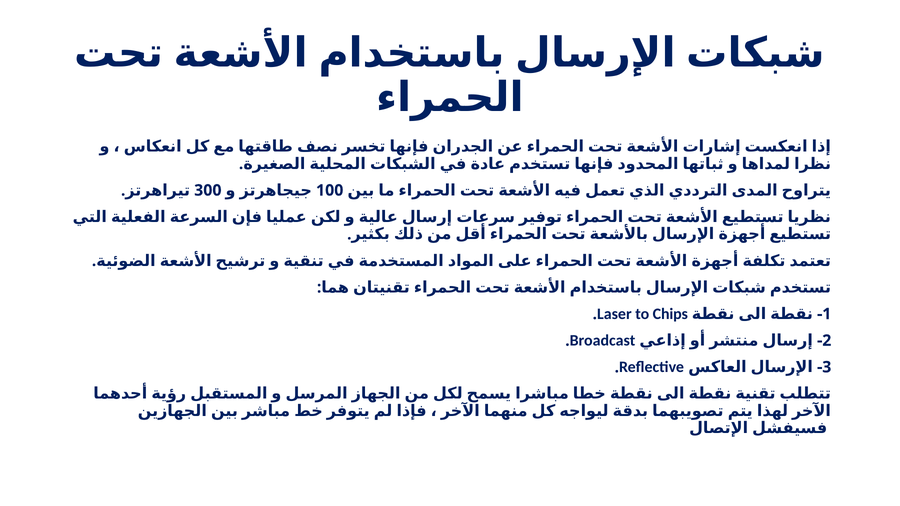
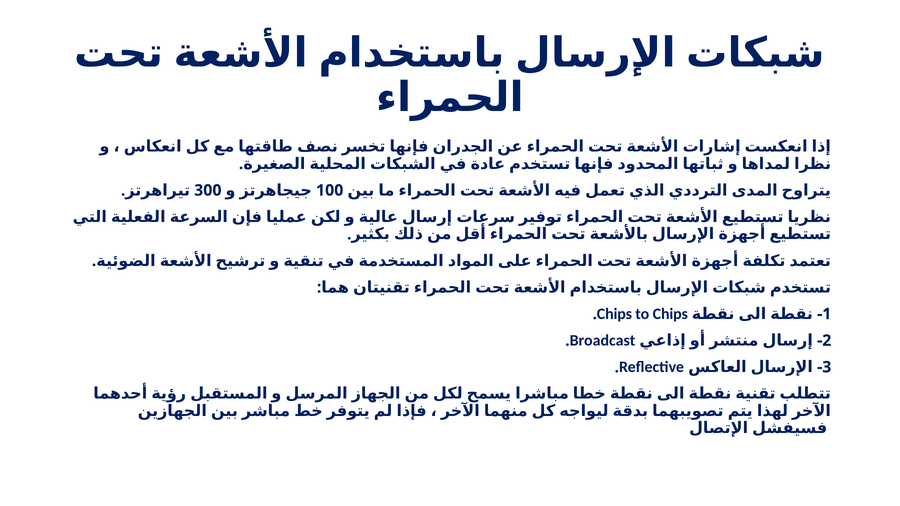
Laser at (614, 314): Laser -> Chips
